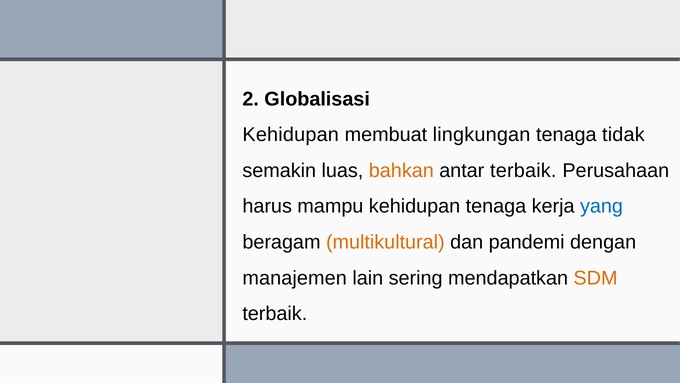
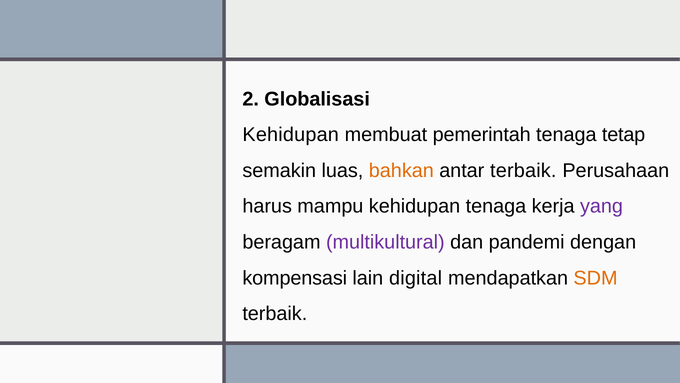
lingkungan: lingkungan -> pemerintah
tidak: tidak -> tetap
yang colour: blue -> purple
multikultural colour: orange -> purple
manajemen: manajemen -> kompensasi
sering: sering -> digital
